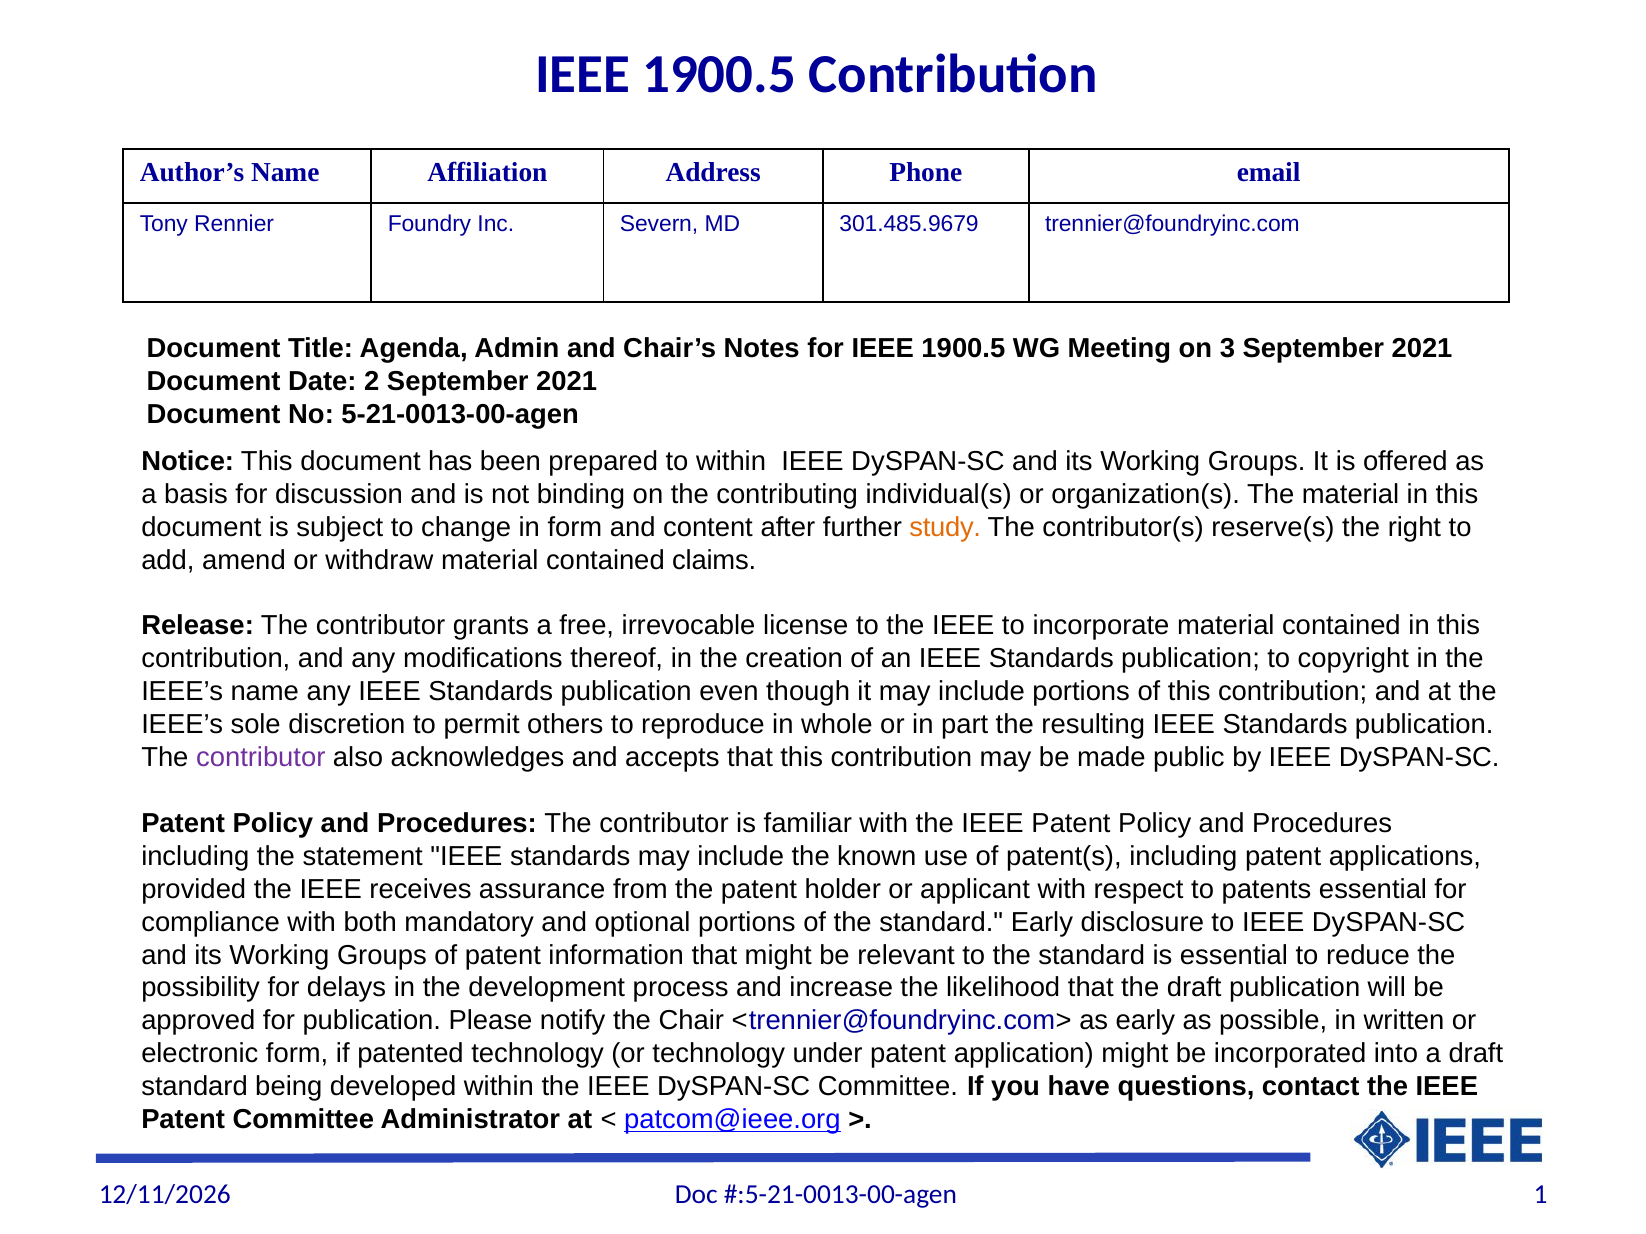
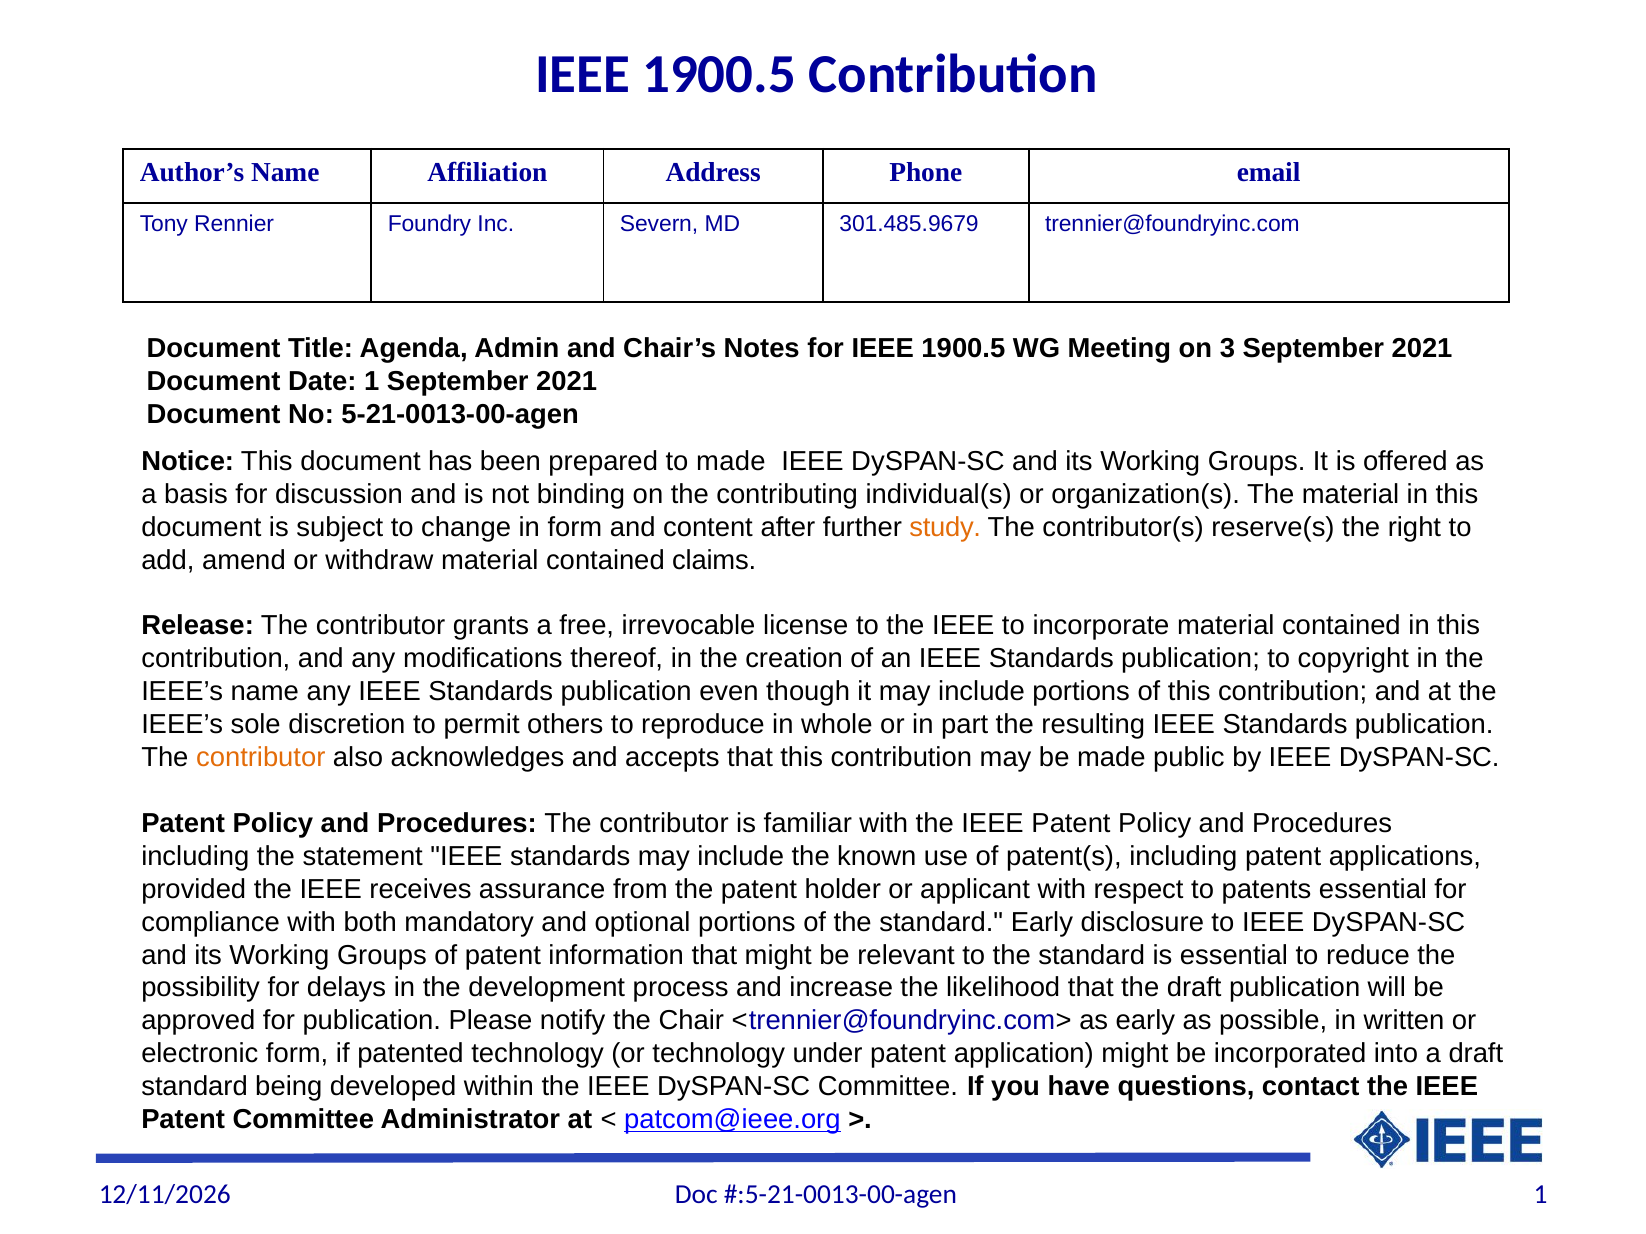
Date 2: 2 -> 1
to within: within -> made
contributor at (261, 758) colour: purple -> orange
